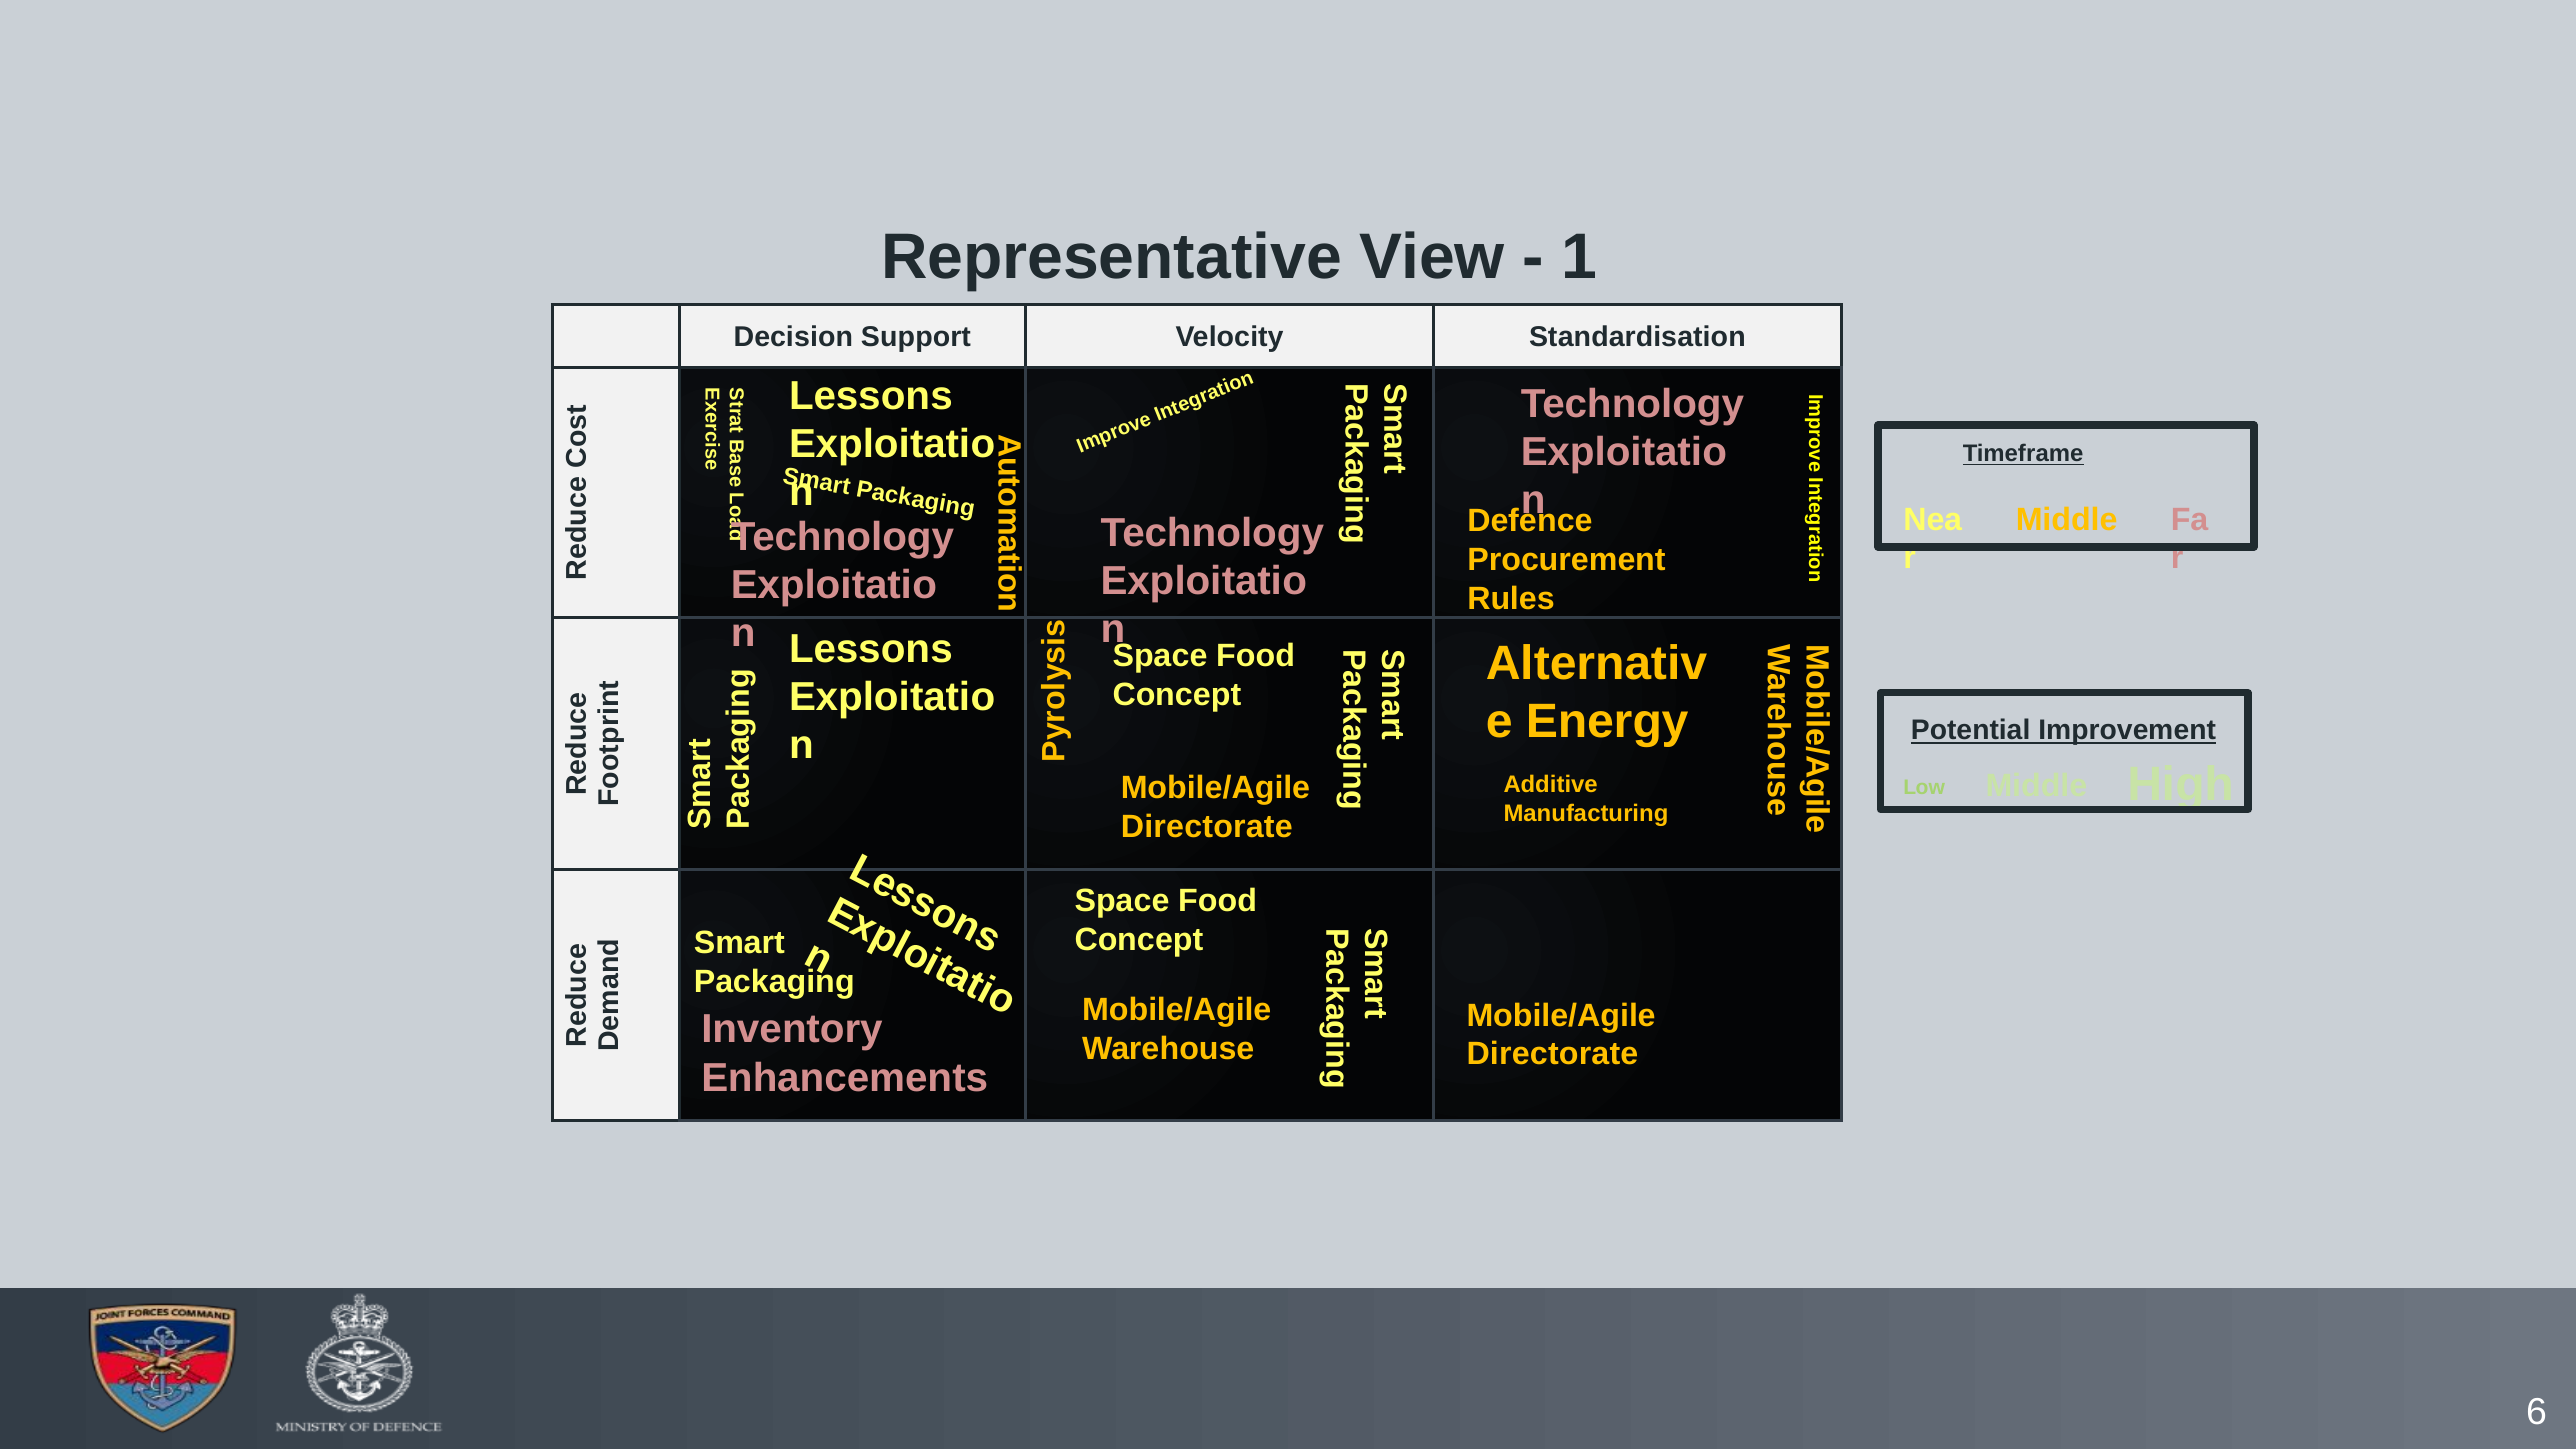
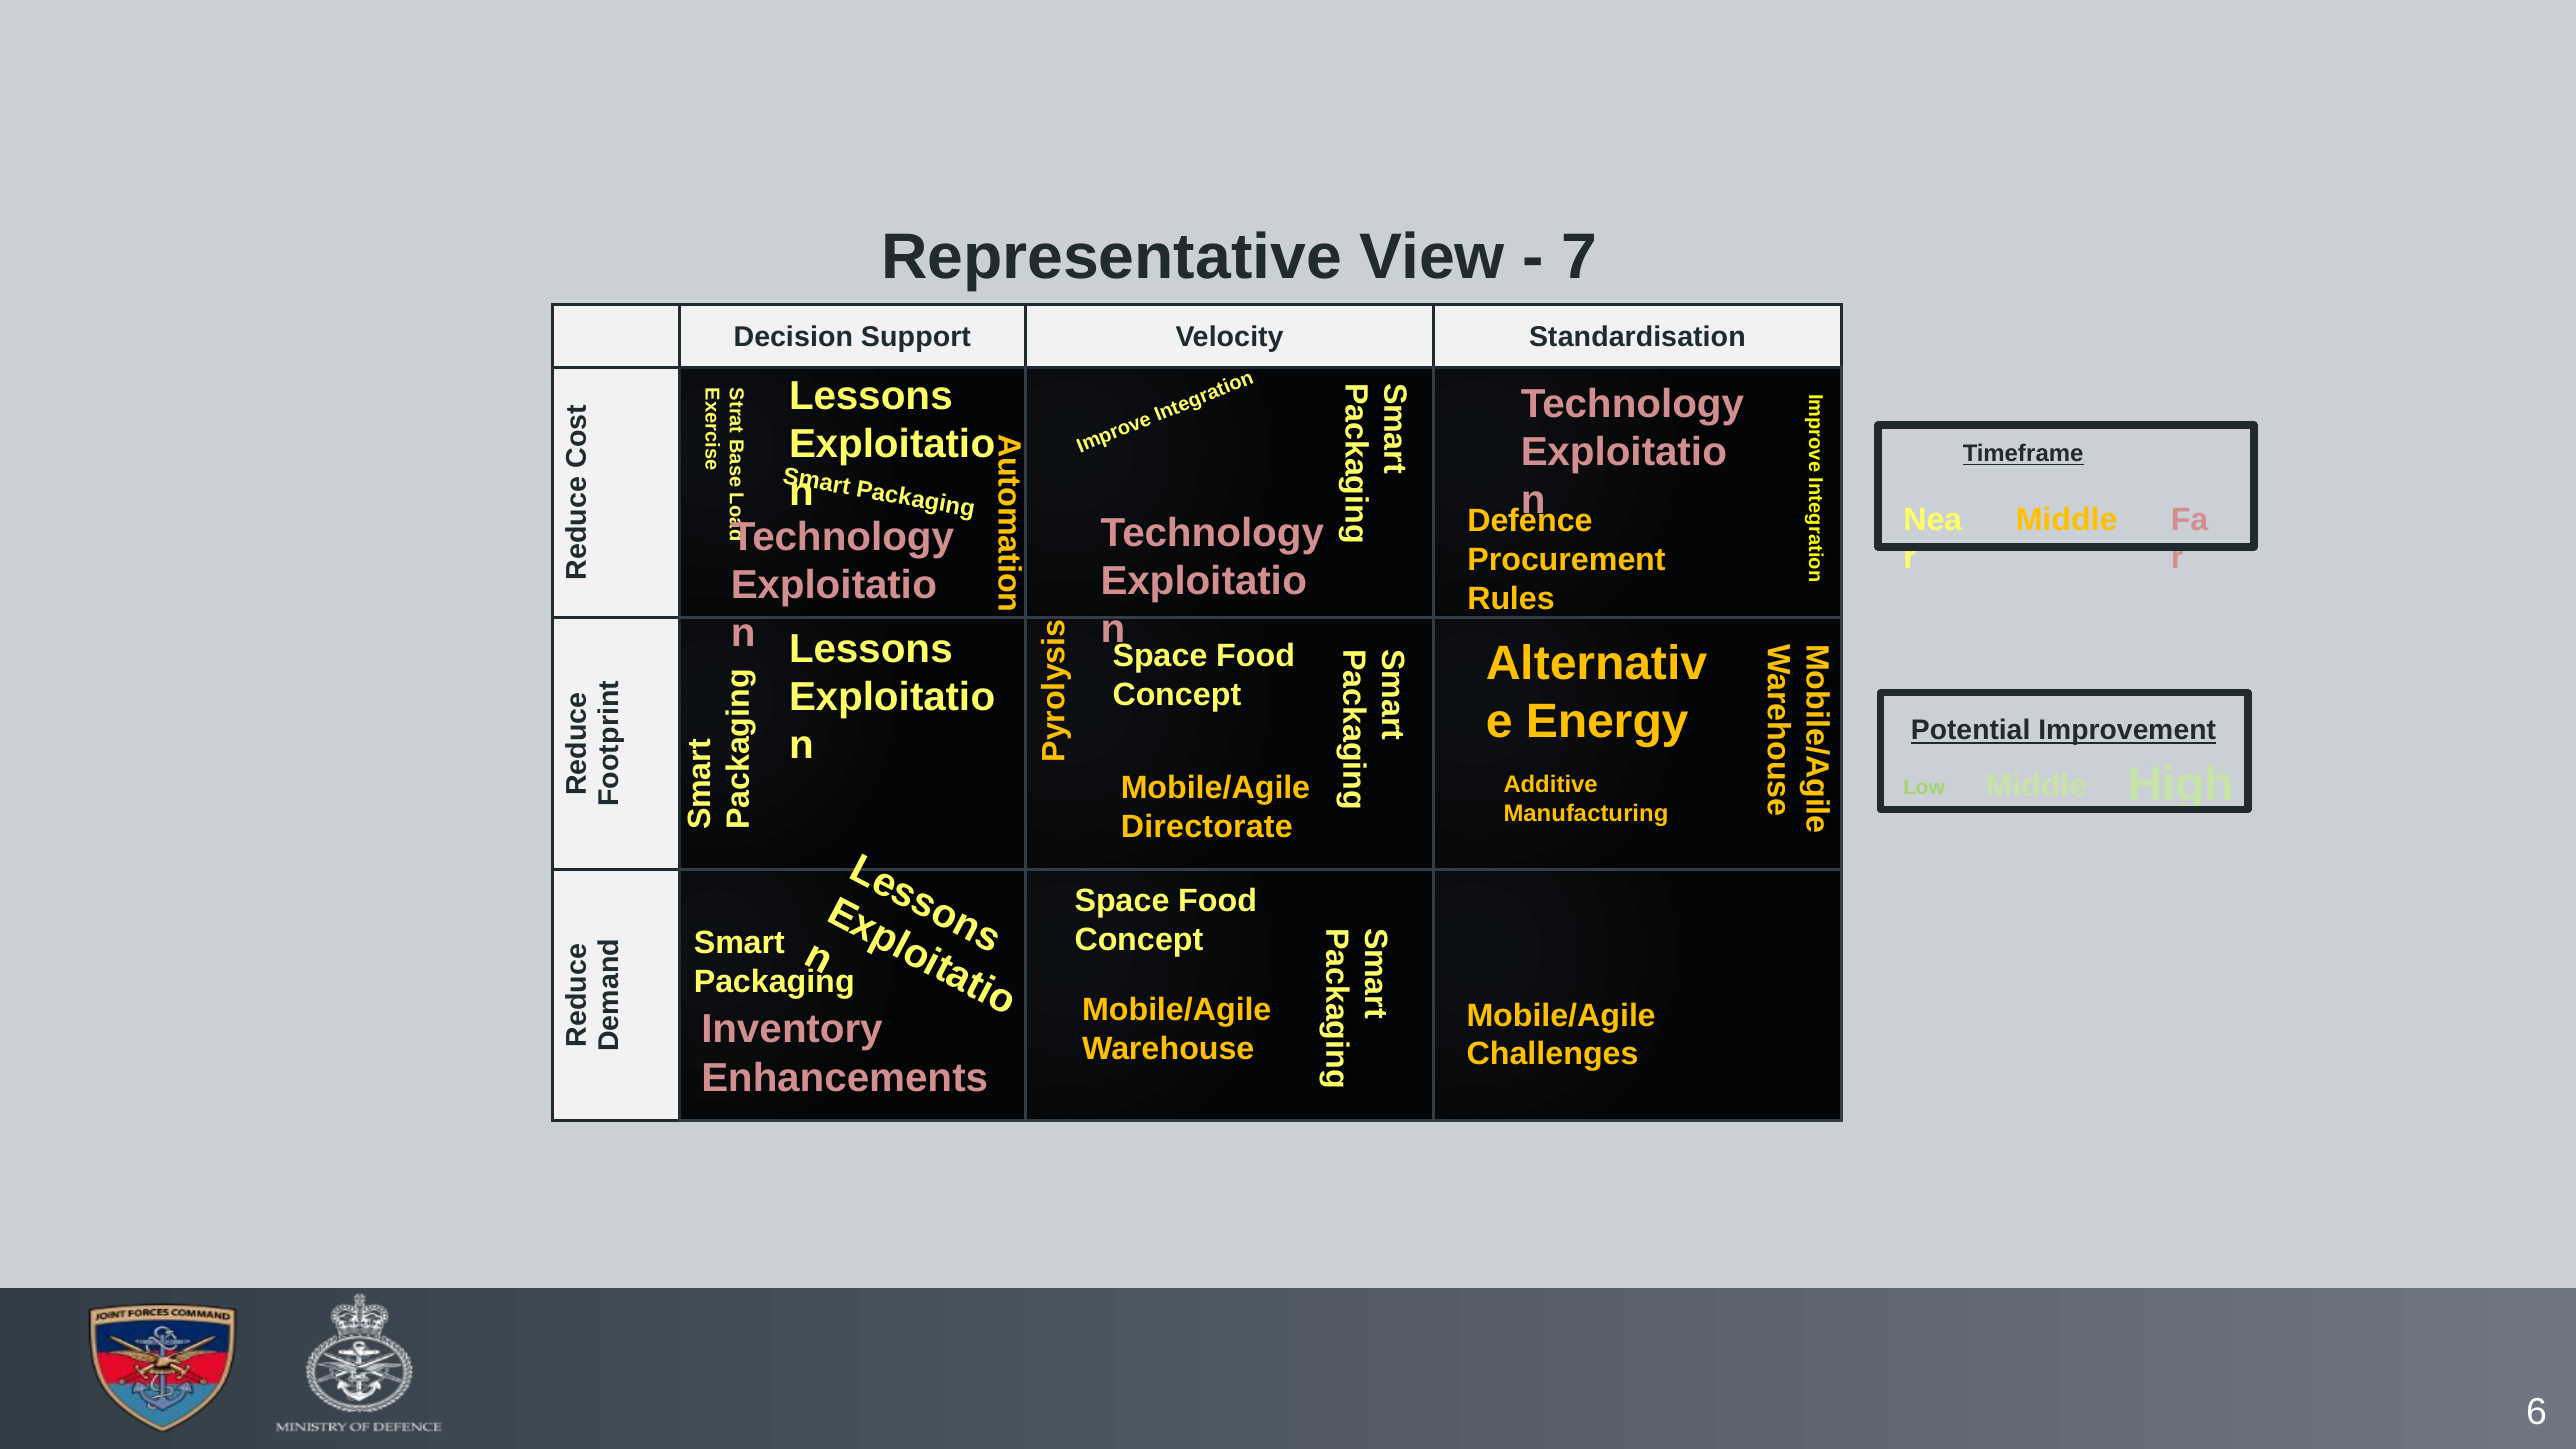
1: 1 -> 7
Directorate at (1552, 1054): Directorate -> Challenges
